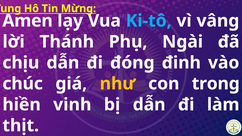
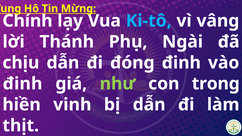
Amen: Amen -> Chính
chúc at (23, 84): chúc -> đinh
như colour: yellow -> light green
